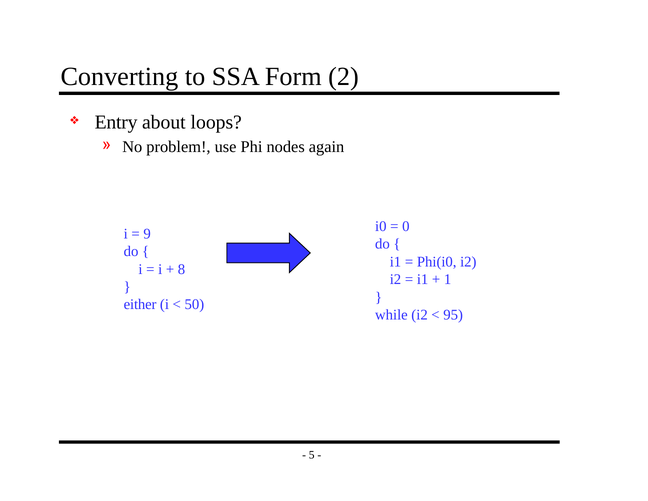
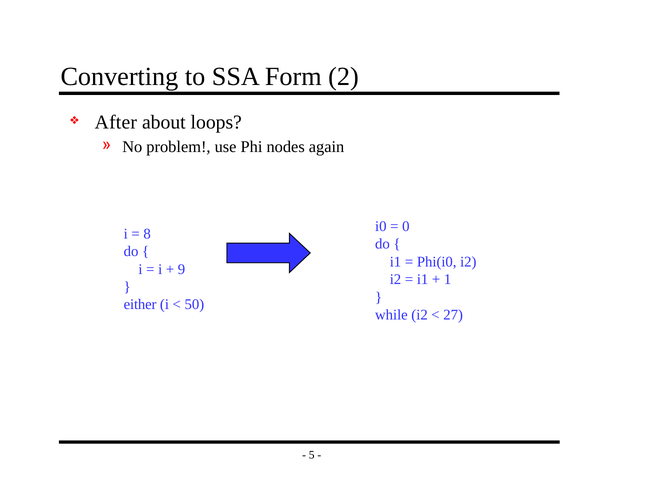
Entry: Entry -> After
9: 9 -> 8
8: 8 -> 9
95: 95 -> 27
